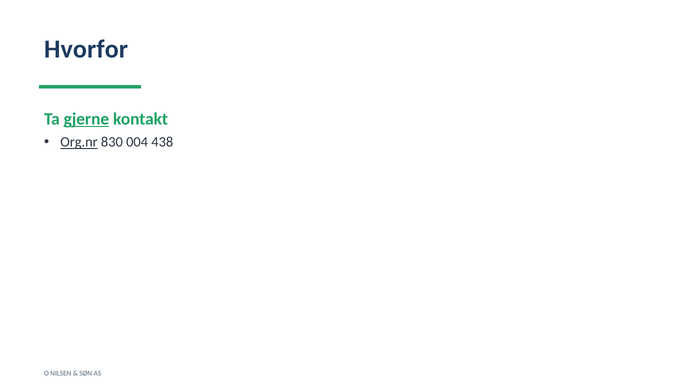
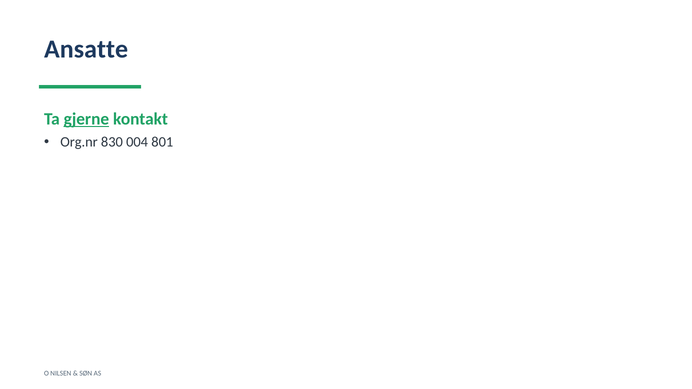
Hvorfor: Hvorfor -> Ansatte
Org.nr underline: present -> none
438: 438 -> 801
